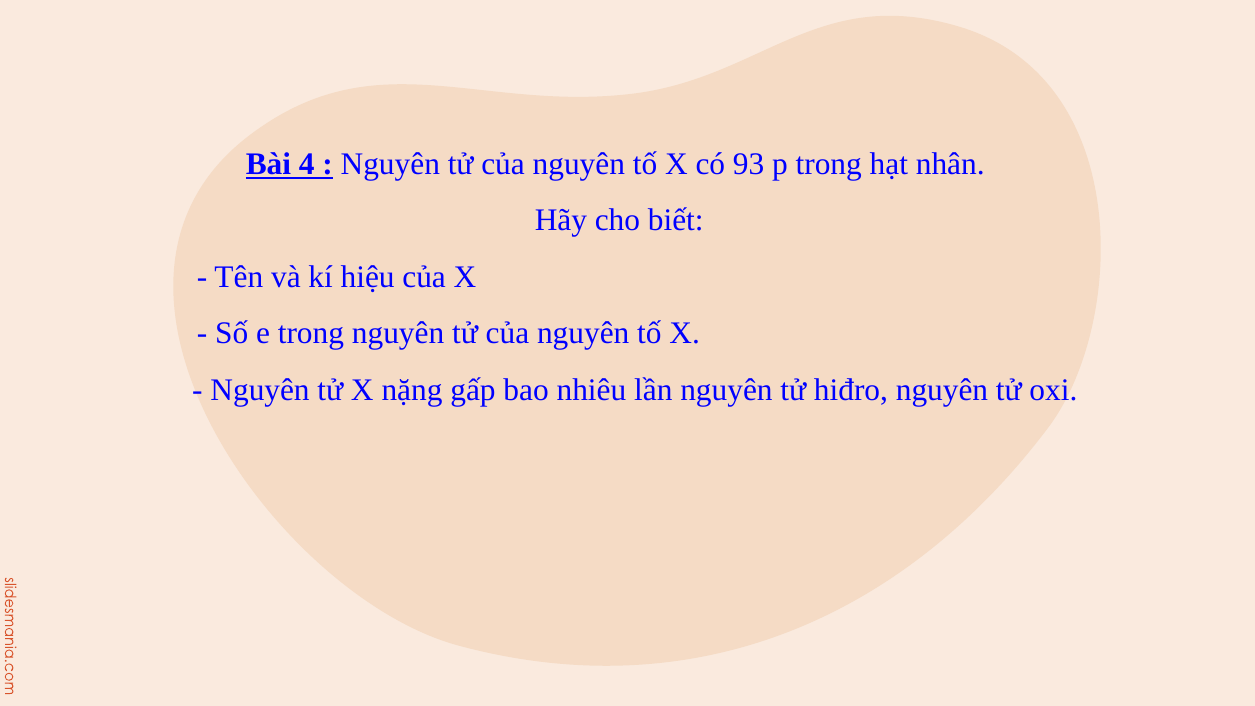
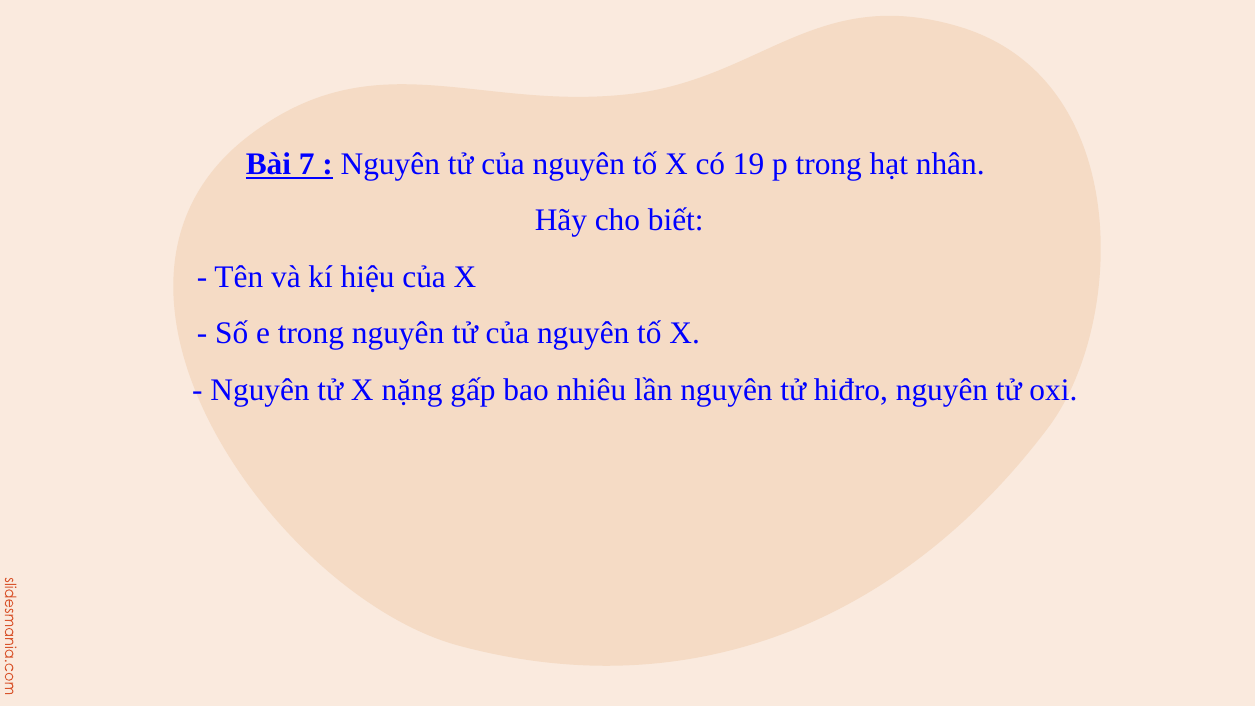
4: 4 -> 7
93: 93 -> 19
